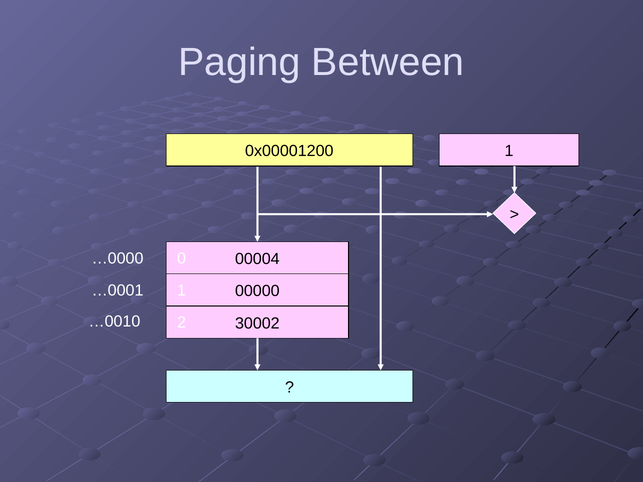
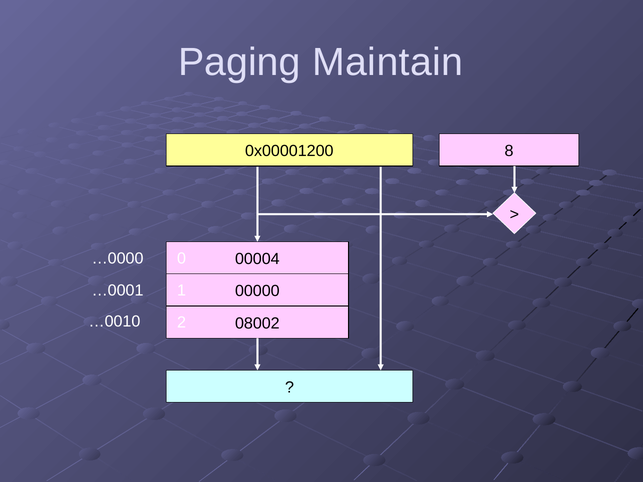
Between: Between -> Maintain
1 at (509, 151): 1 -> 8
30002: 30002 -> 08002
